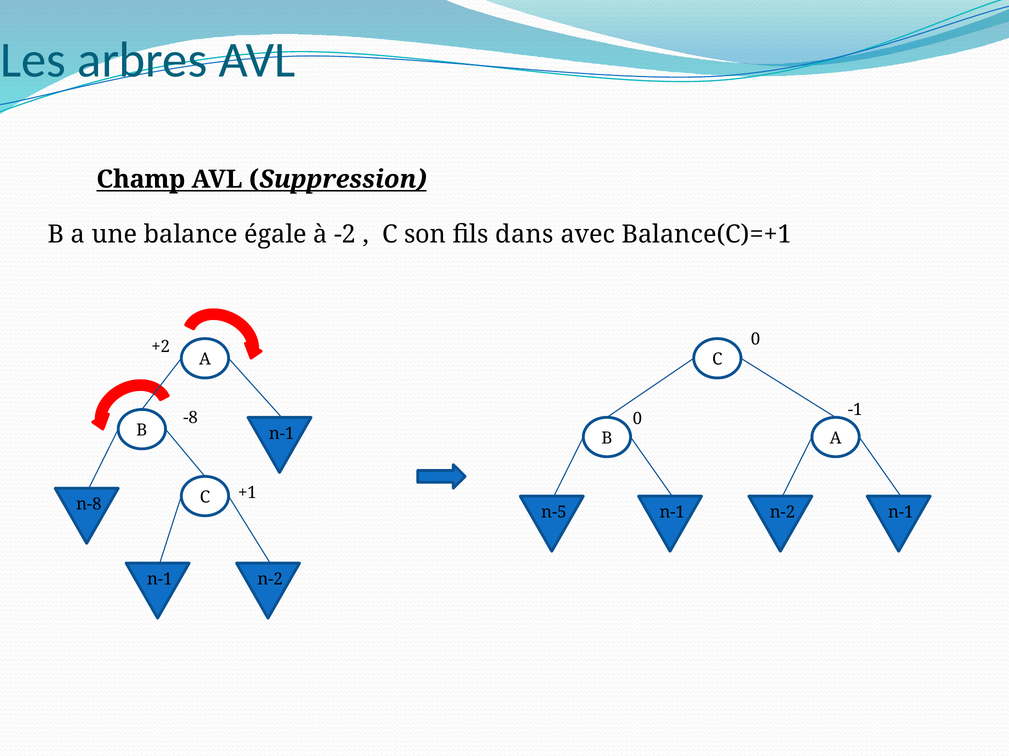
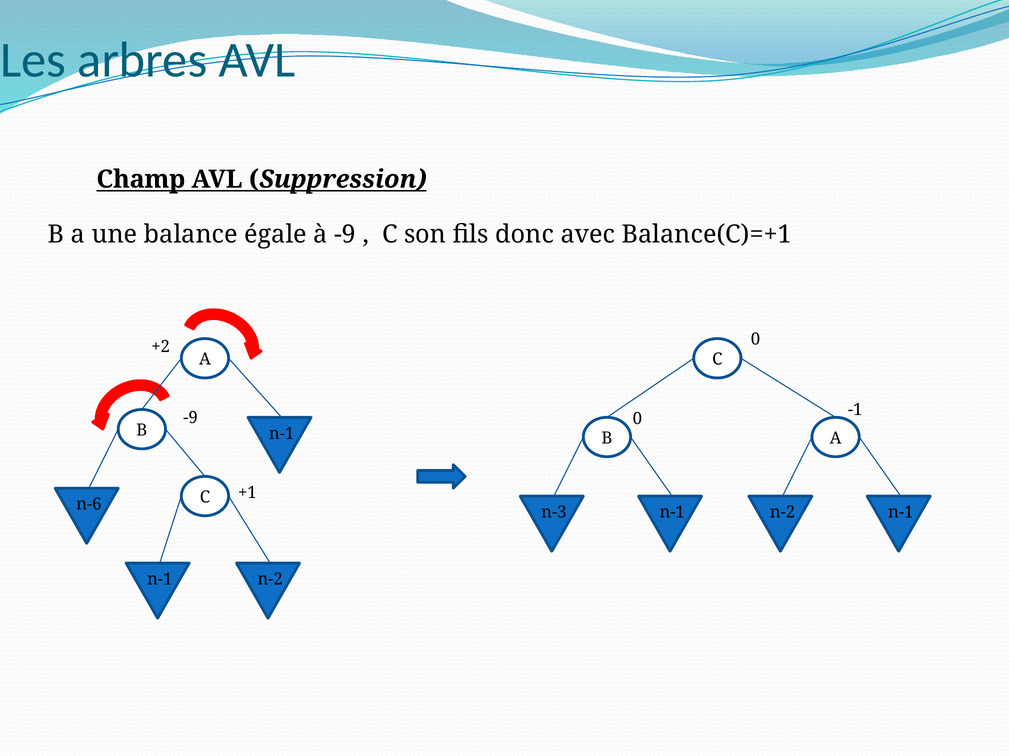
à -2: -2 -> -9
dans: dans -> donc
-8 at (191, 418): -8 -> -9
n-8: n-8 -> n-6
n-5: n-5 -> n-3
